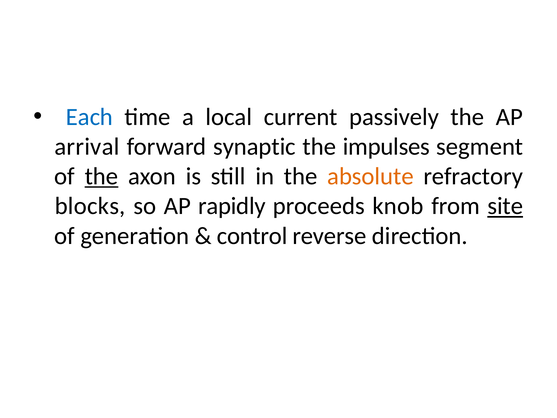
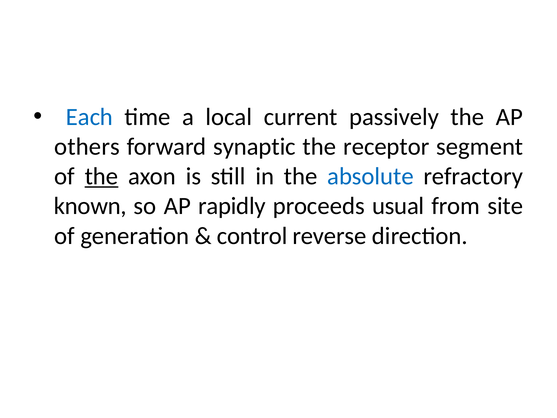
arrival: arrival -> others
impulses: impulses -> receptor
absolute colour: orange -> blue
blocks: blocks -> known
knob: knob -> usual
site underline: present -> none
